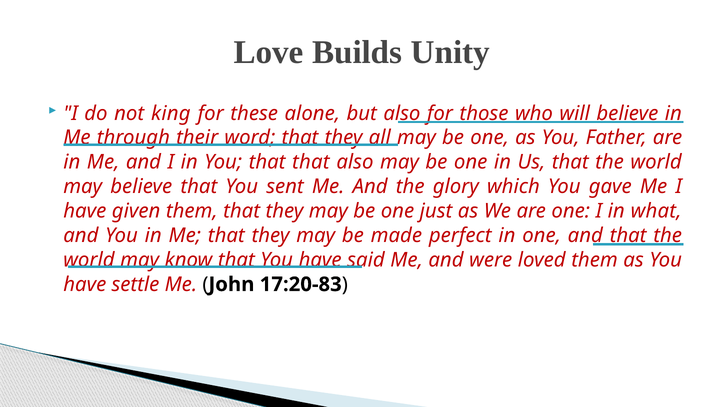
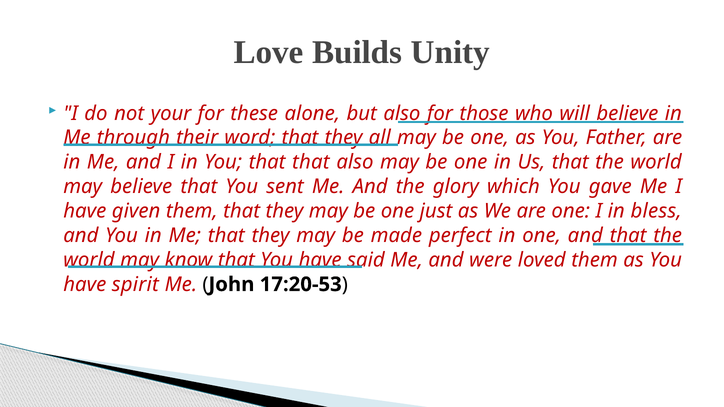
king: king -> your
what: what -> bless
settle: settle -> spirit
17:20-83: 17:20-83 -> 17:20-53
